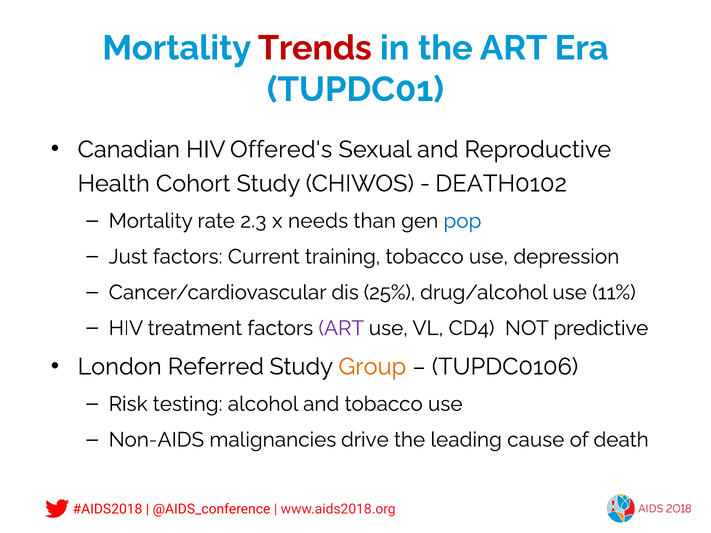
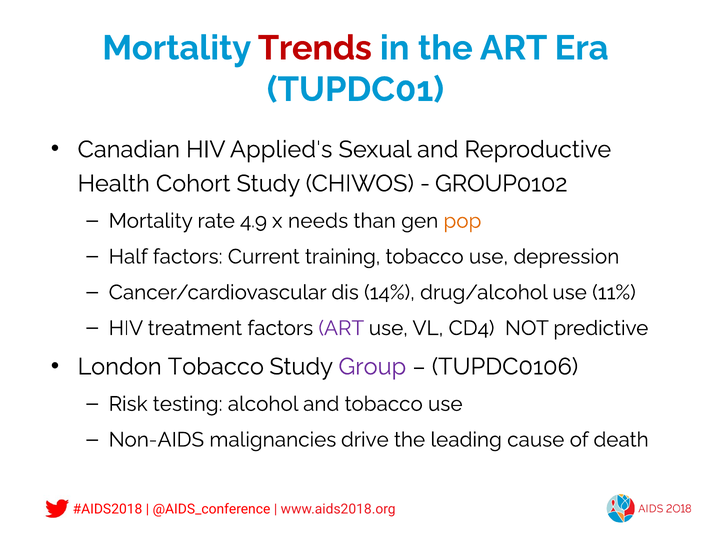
Offered's: Offered's -> Applied's
DEATH0102: DEATH0102 -> GROUP0102
2.3: 2.3 -> 4.9
pop colour: blue -> orange
Just: Just -> Half
25%: 25% -> 14%
London Referred: Referred -> Tobacco
Group colour: orange -> purple
